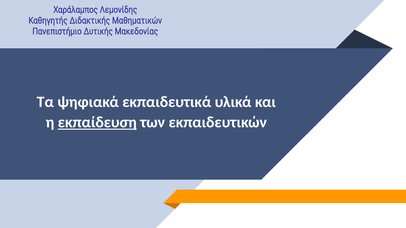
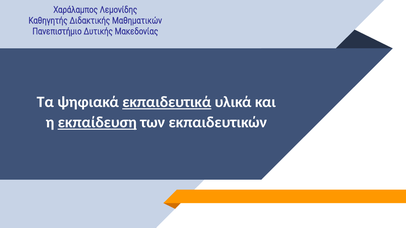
εκπαιδευτικά underline: none -> present
